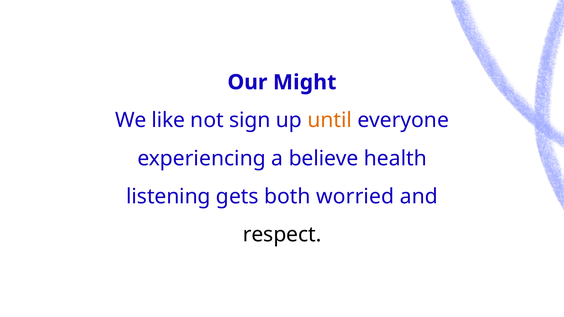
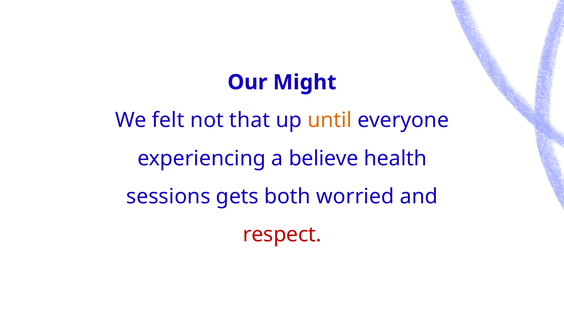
like: like -> felt
sign: sign -> that
listening: listening -> sessions
respect colour: black -> red
